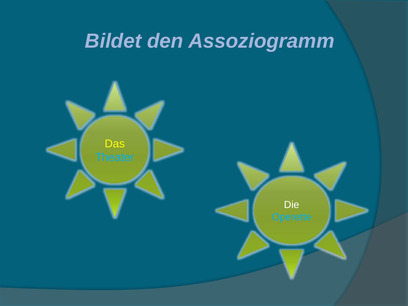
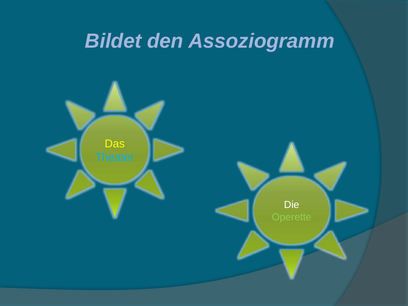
Operette colour: light blue -> light green
